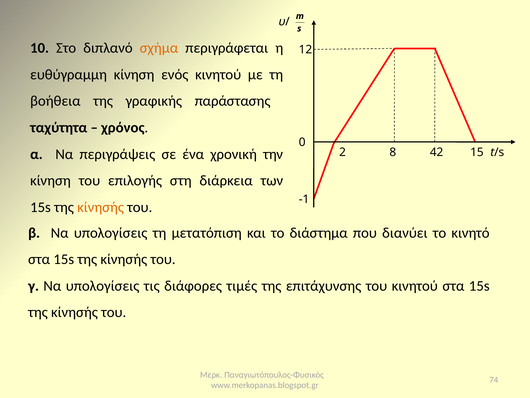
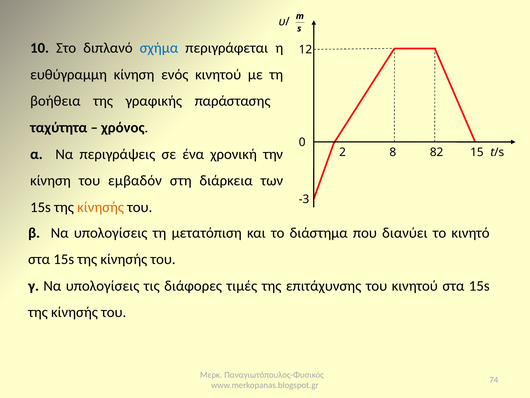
σχήμα colour: orange -> blue
42: 42 -> 82
επιλογής: επιλογής -> εμβαδόν
-1: -1 -> -3
